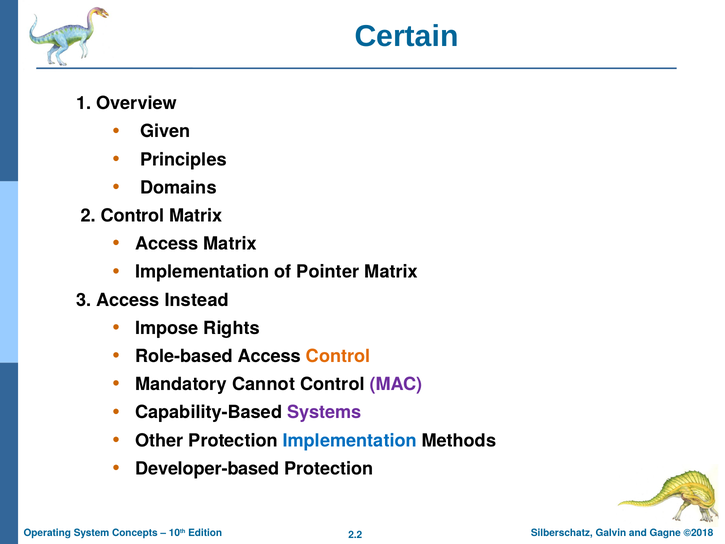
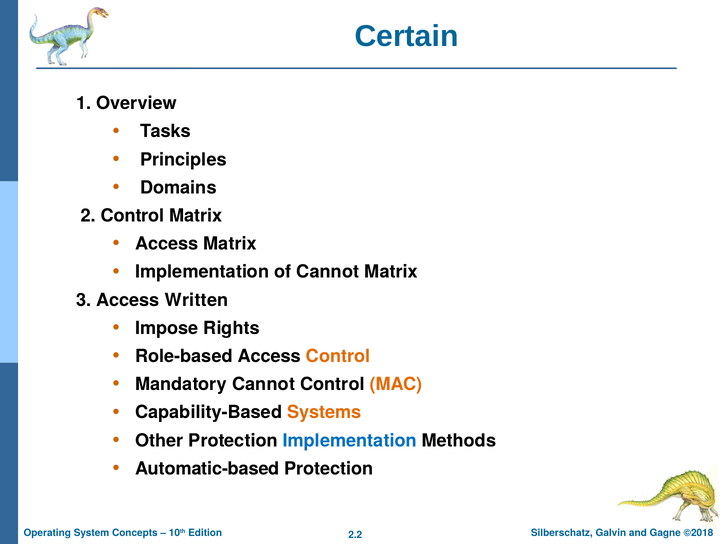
Given: Given -> Tasks
of Pointer: Pointer -> Cannot
Instead: Instead -> Written
MAC colour: purple -> orange
Systems colour: purple -> orange
Developer-based: Developer-based -> Automatic-based
